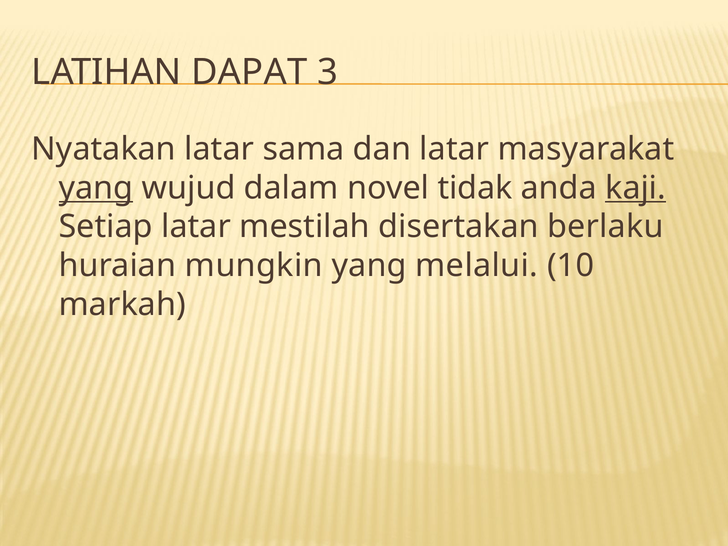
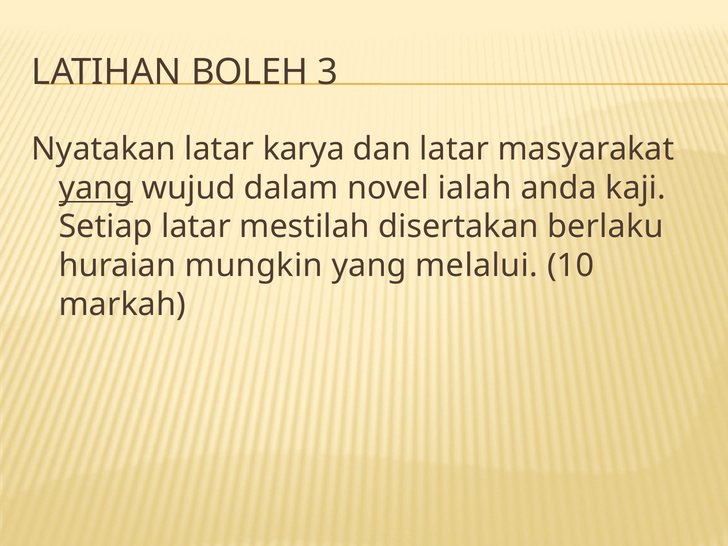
DAPAT: DAPAT -> BOLEH
sama: sama -> karya
tidak: tidak -> ialah
kaji underline: present -> none
